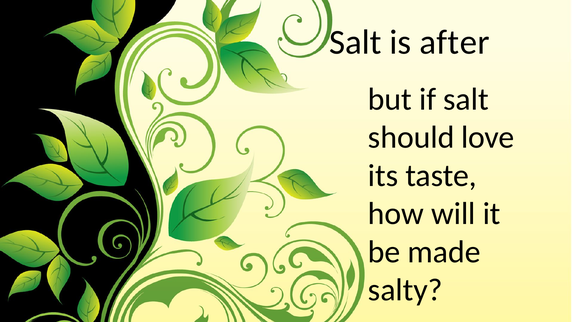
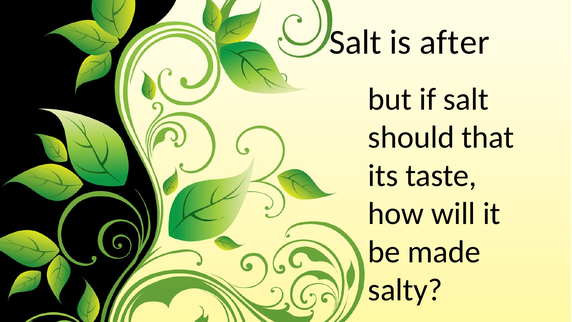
love: love -> that
